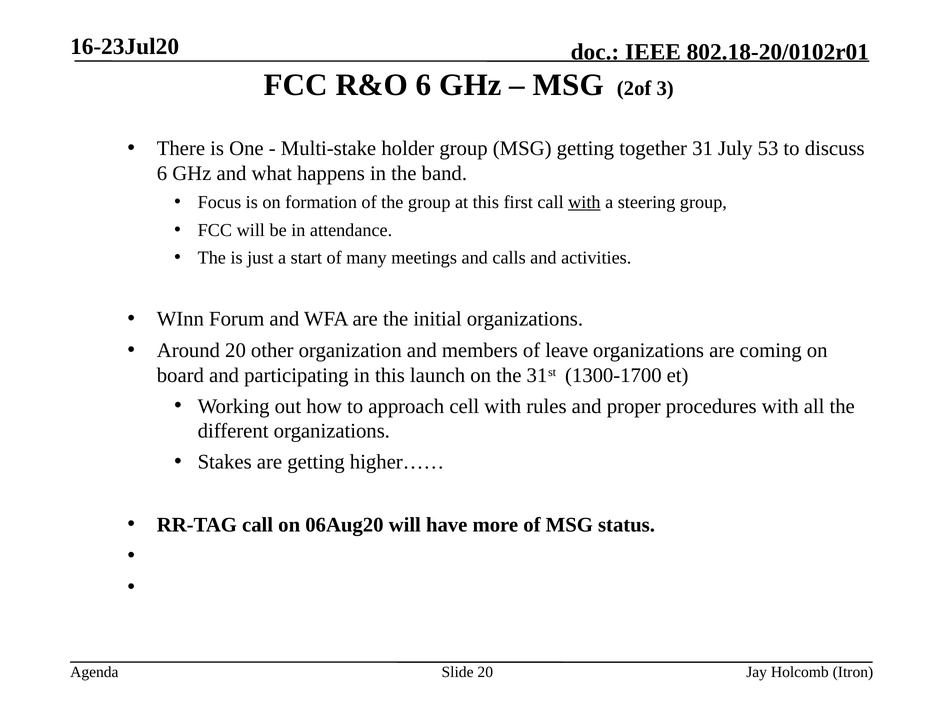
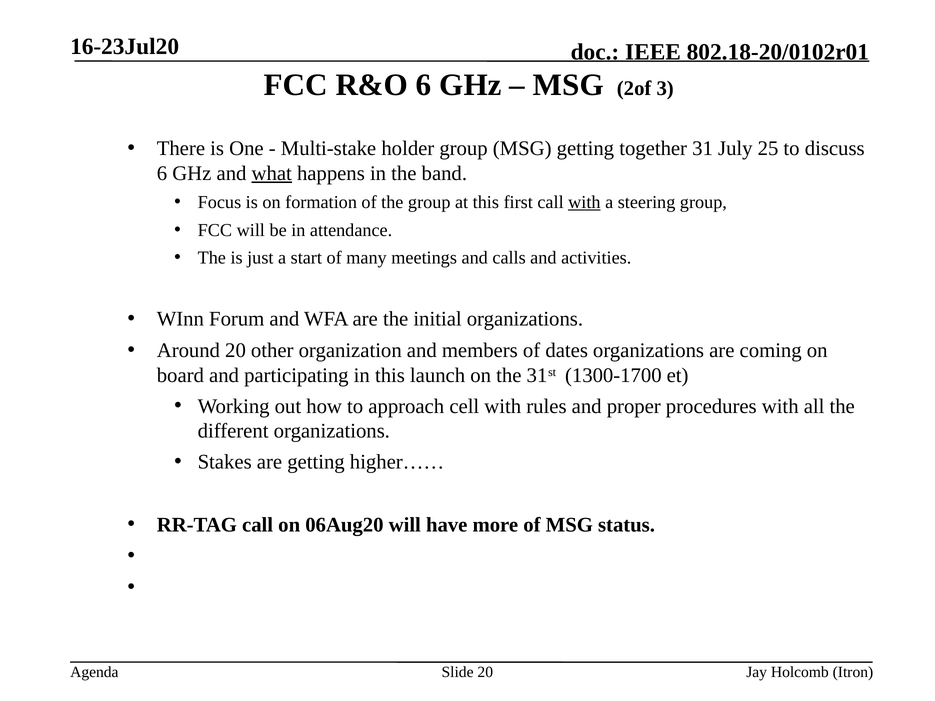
53: 53 -> 25
what underline: none -> present
leave: leave -> dates
